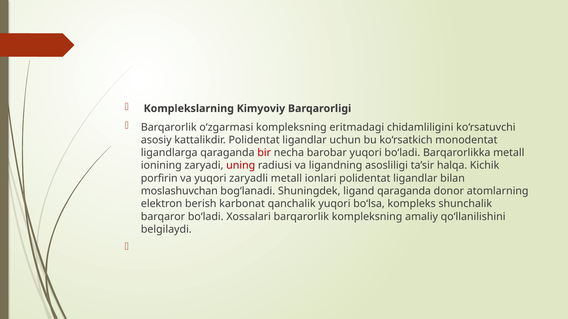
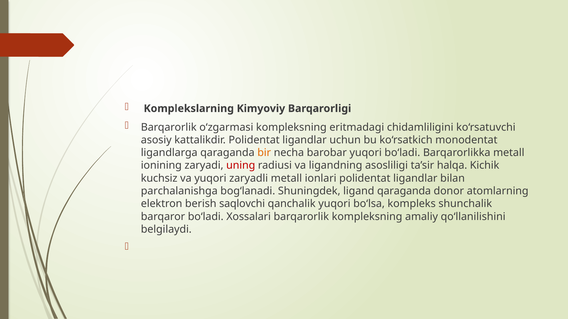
bir colour: red -> orange
porfirin: porfirin -> kuchsiz
moslashuvchan: moslashuvchan -> parchalanishga
karbonat: karbonat -> saqlovchi
